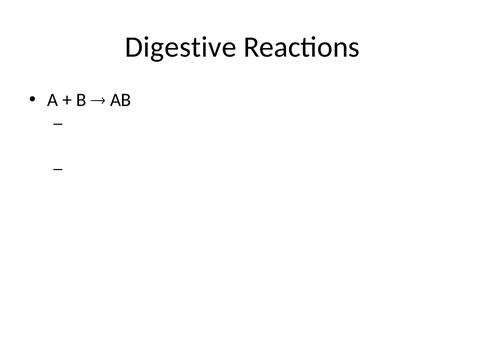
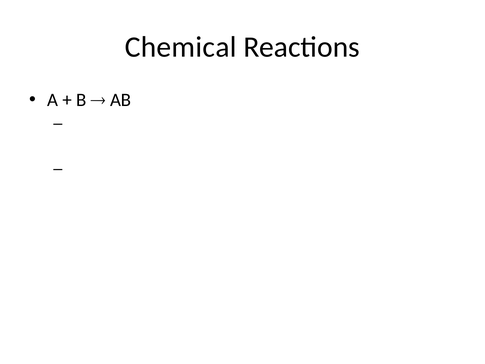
Digestive: Digestive -> Chemical
